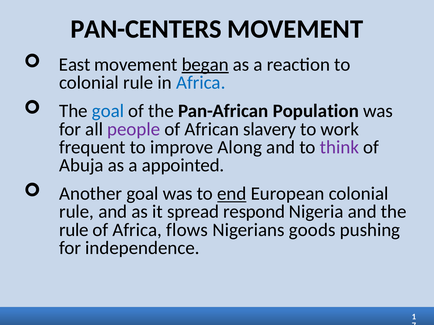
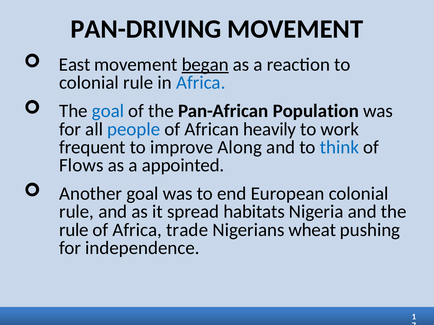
PAN-CENTERS: PAN-CENTERS -> PAN-DRIVING
people colour: purple -> blue
slavery: slavery -> heavily
think colour: purple -> blue
Abuja: Abuja -> Flows
end underline: present -> none
respond: respond -> habitats
flows: flows -> trade
goods: goods -> wheat
